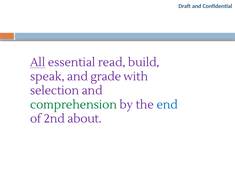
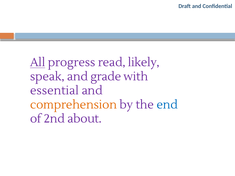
essential: essential -> progress
build: build -> likely
selection: selection -> essential
comprehension colour: green -> orange
